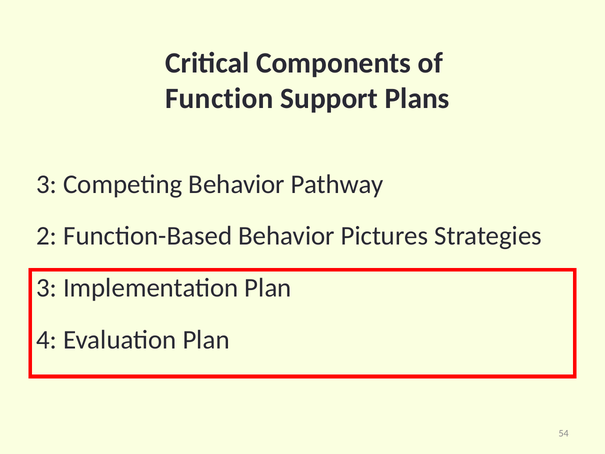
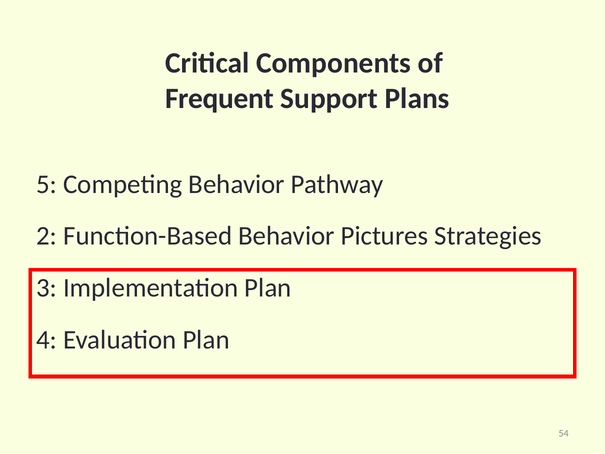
Function: Function -> Frequent
3 at (47, 184): 3 -> 5
